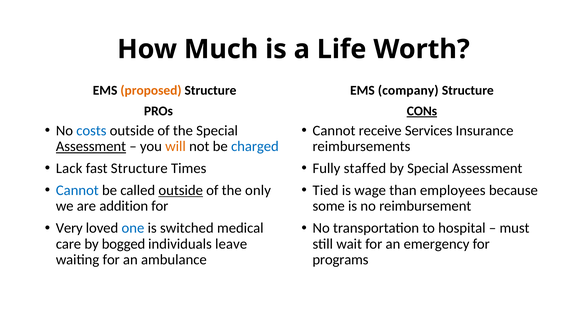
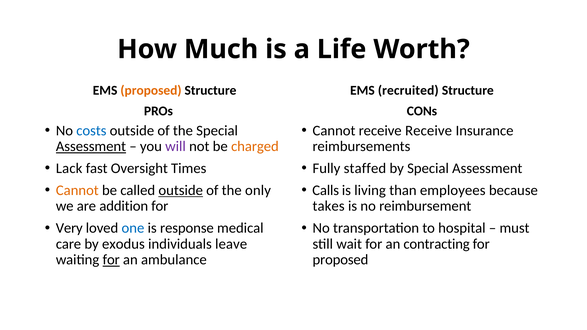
company: company -> recruited
CONs underline: present -> none
receive Services: Services -> Receive
will colour: orange -> purple
charged colour: blue -> orange
fast Structure: Structure -> Oversight
Cannot at (77, 190) colour: blue -> orange
Tied: Tied -> Calls
wage: wage -> living
some: some -> takes
switched: switched -> response
bogged: bogged -> exodus
emergency: emergency -> contracting
for at (111, 260) underline: none -> present
programs at (340, 260): programs -> proposed
